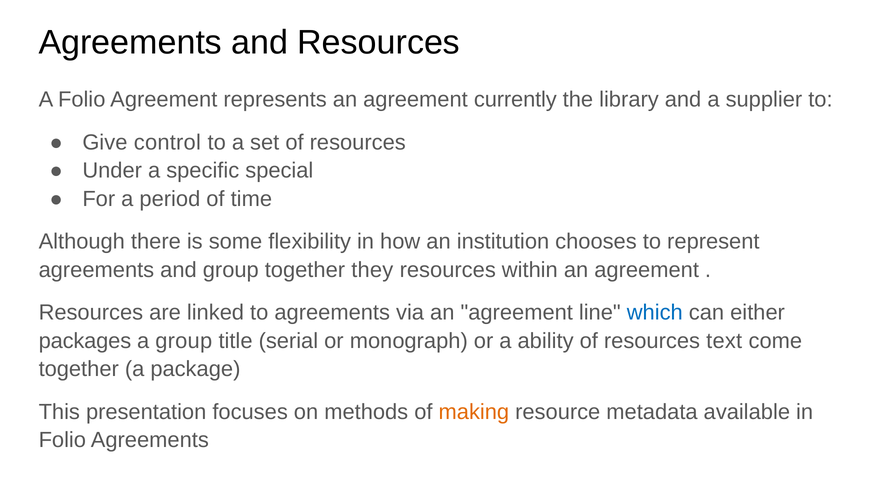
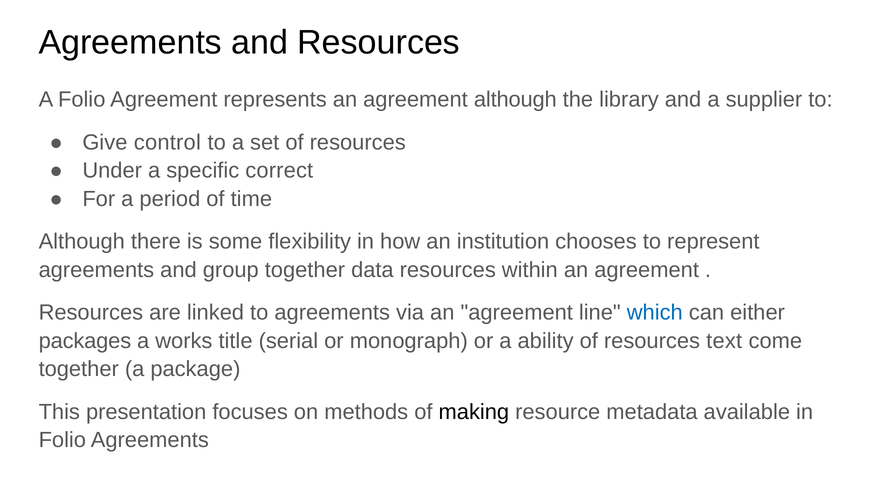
agreement currently: currently -> although
special: special -> correct
they: they -> data
a group: group -> works
making colour: orange -> black
